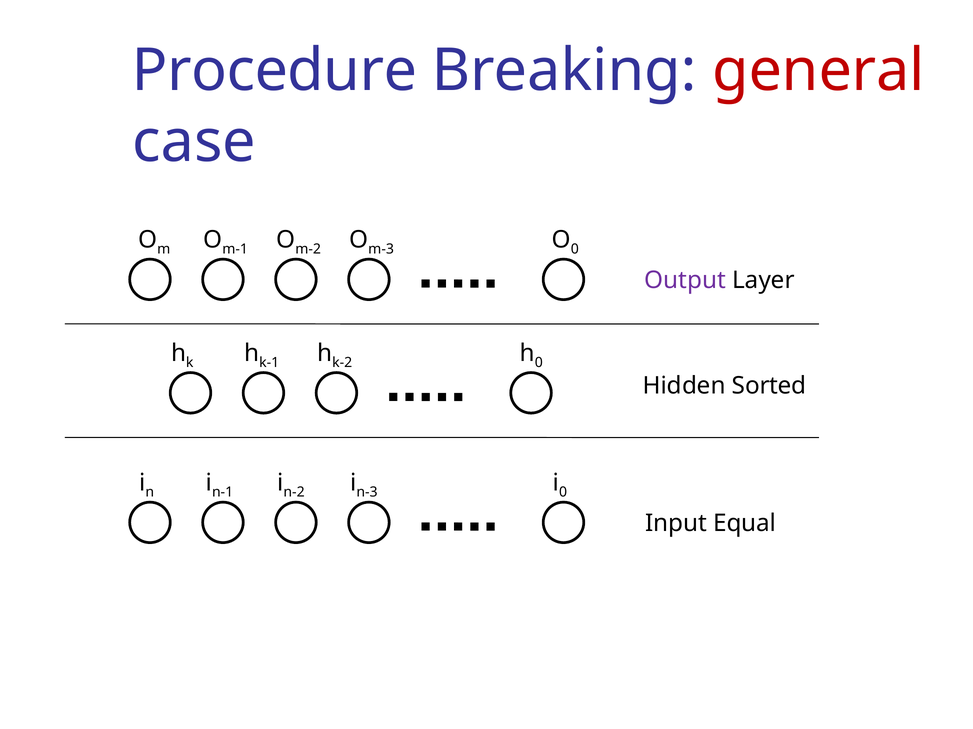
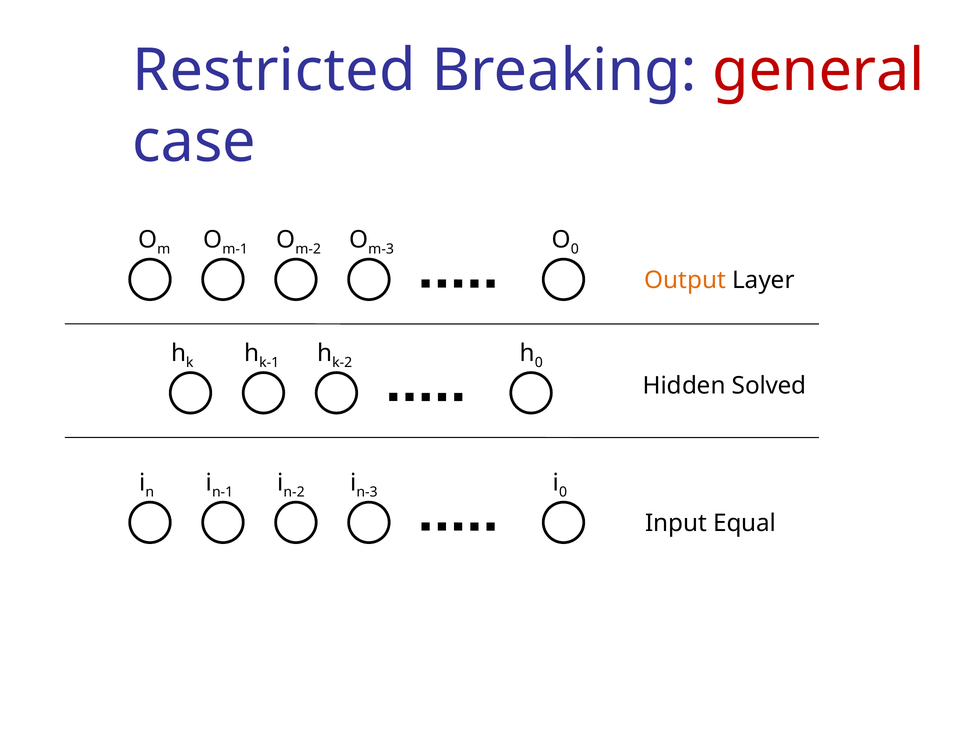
Procedure: Procedure -> Restricted
Output colour: purple -> orange
Sorted: Sorted -> Solved
